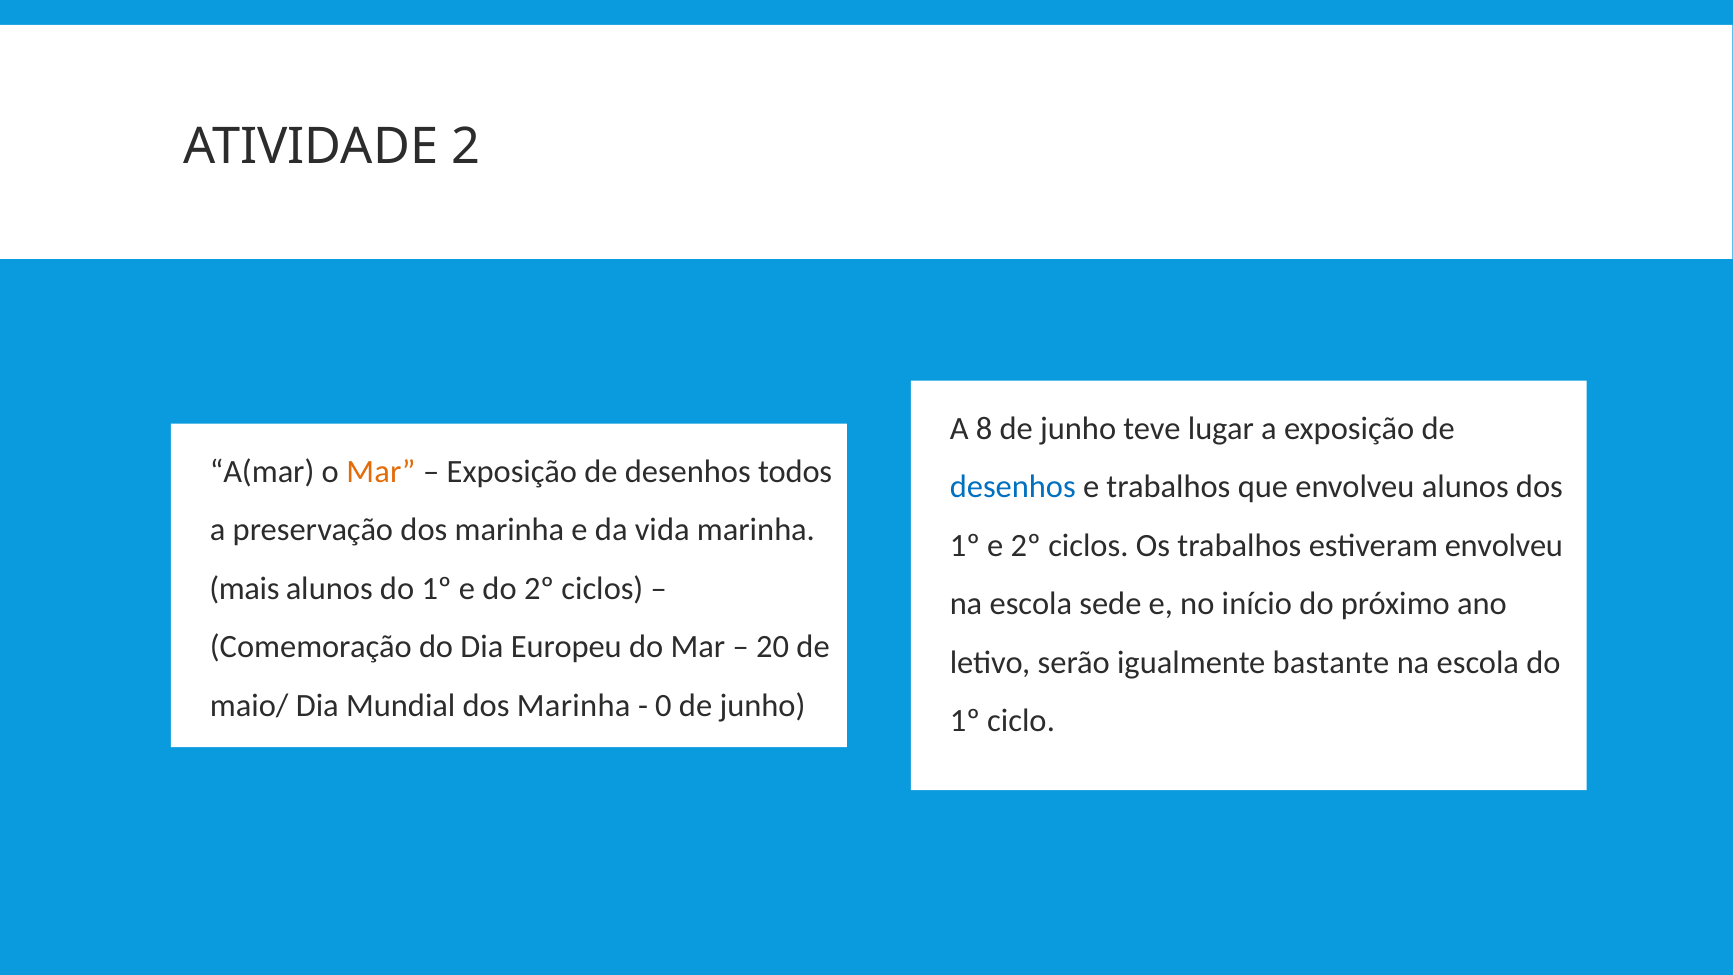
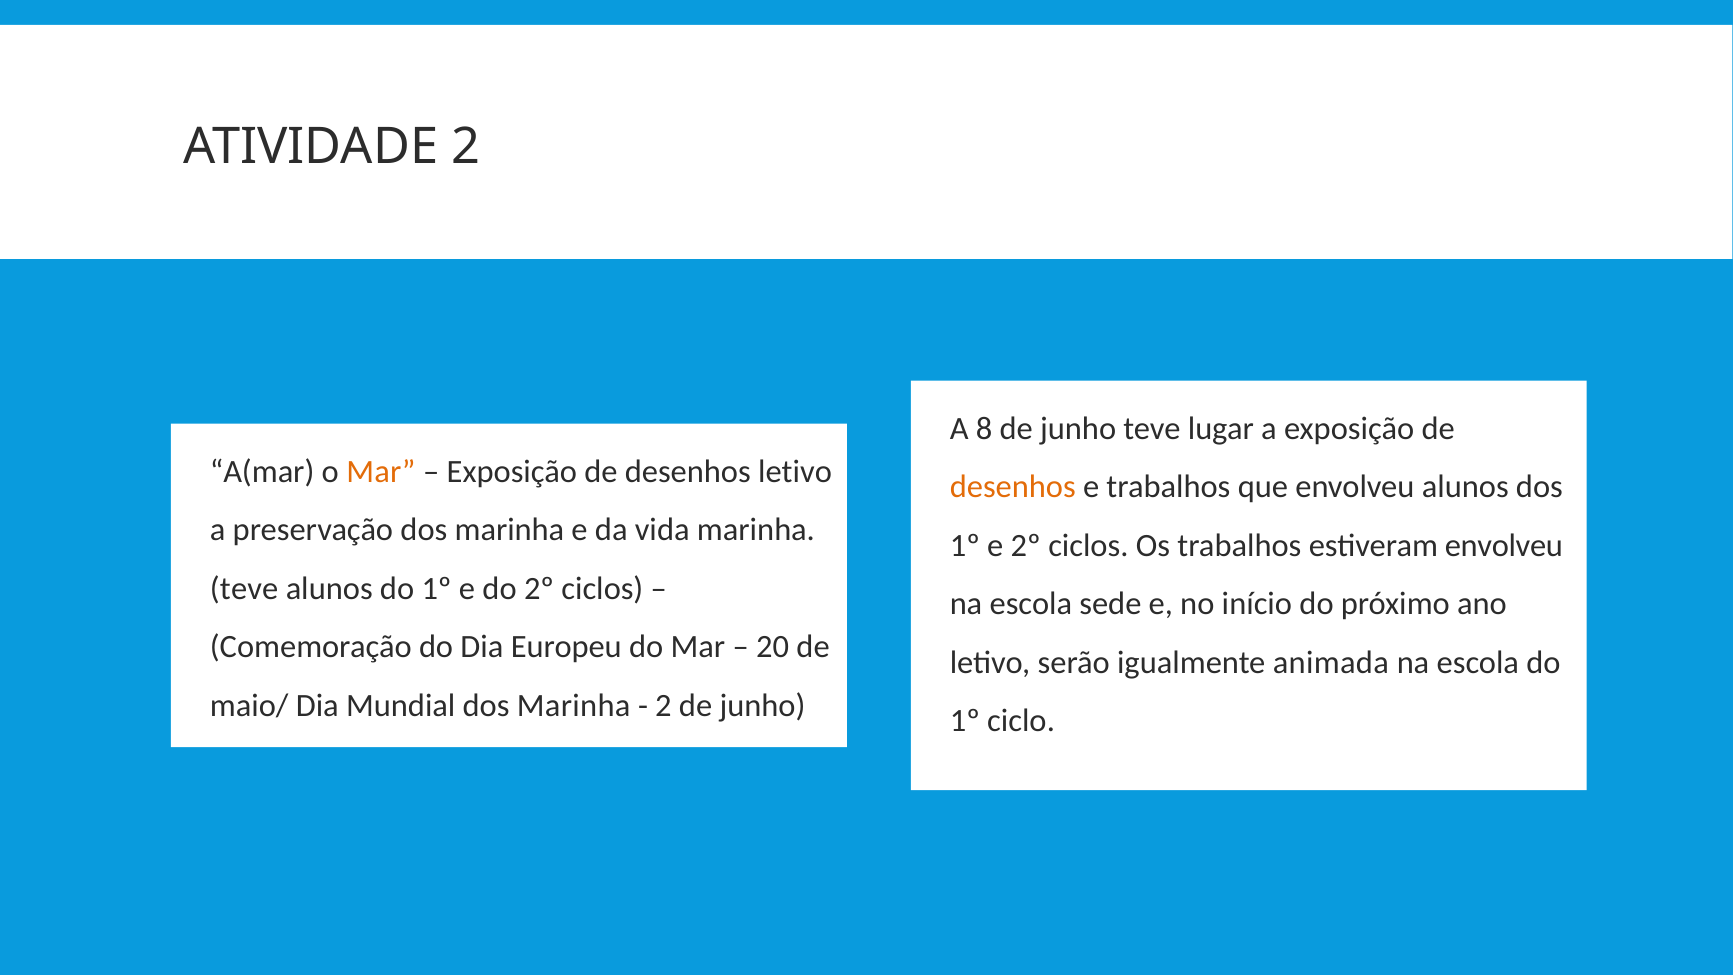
desenhos todos: todos -> letivo
desenhos at (1013, 487) colour: blue -> orange
mais at (244, 588): mais -> teve
bastante: bastante -> animada
0 at (663, 705): 0 -> 2
